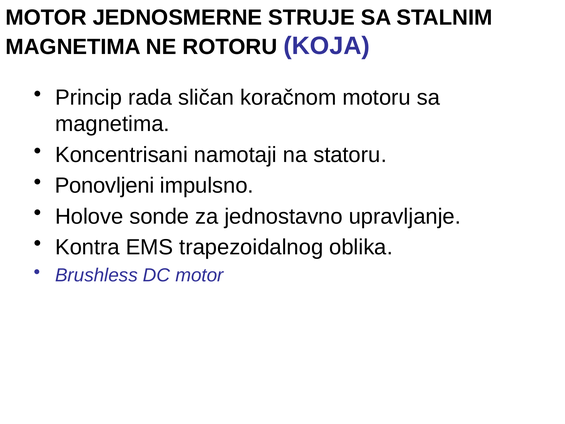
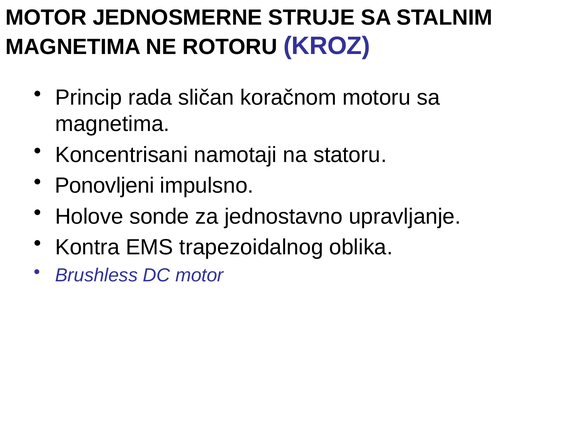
KOJA: KOJA -> KROZ
